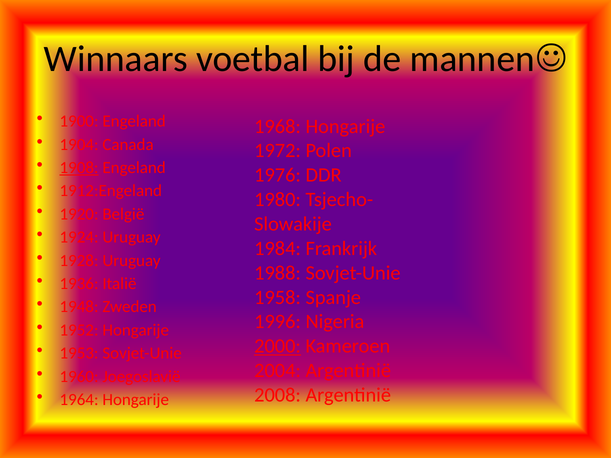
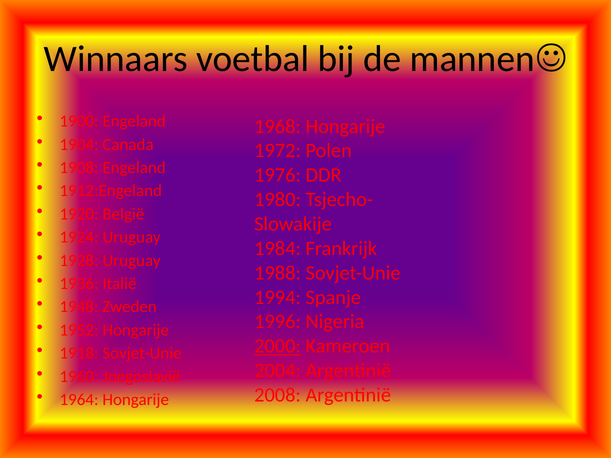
1908 underline: present -> none
1958: 1958 -> 1994
1953: 1953 -> 1918
